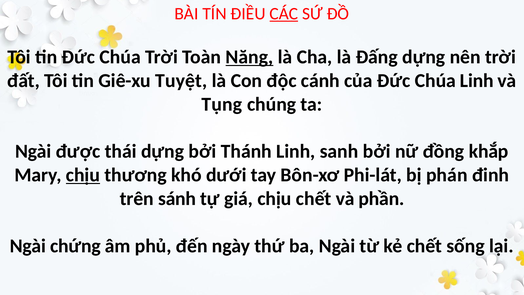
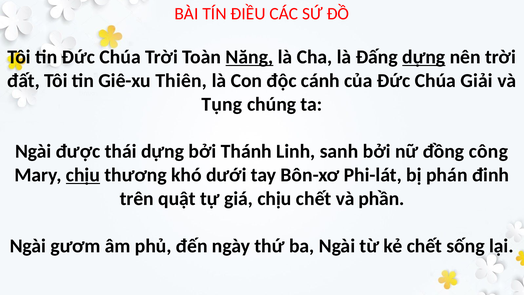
CÁC underline: present -> none
dựng at (424, 57) underline: none -> present
Tuyệt: Tuyệt -> Thiên
Chúa Linh: Linh -> Giải
khắp: khắp -> công
sánh: sánh -> quật
chứng: chứng -> gươm
